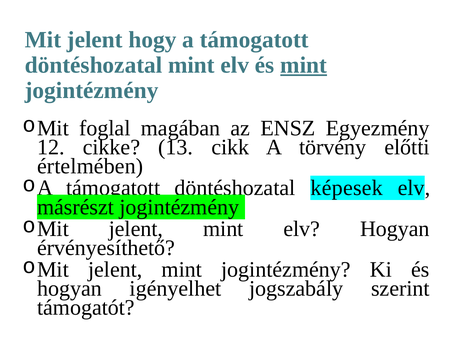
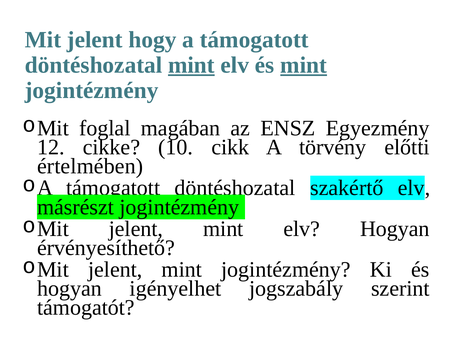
mint at (191, 65) underline: none -> present
13: 13 -> 10
képesek: képesek -> szakértő
